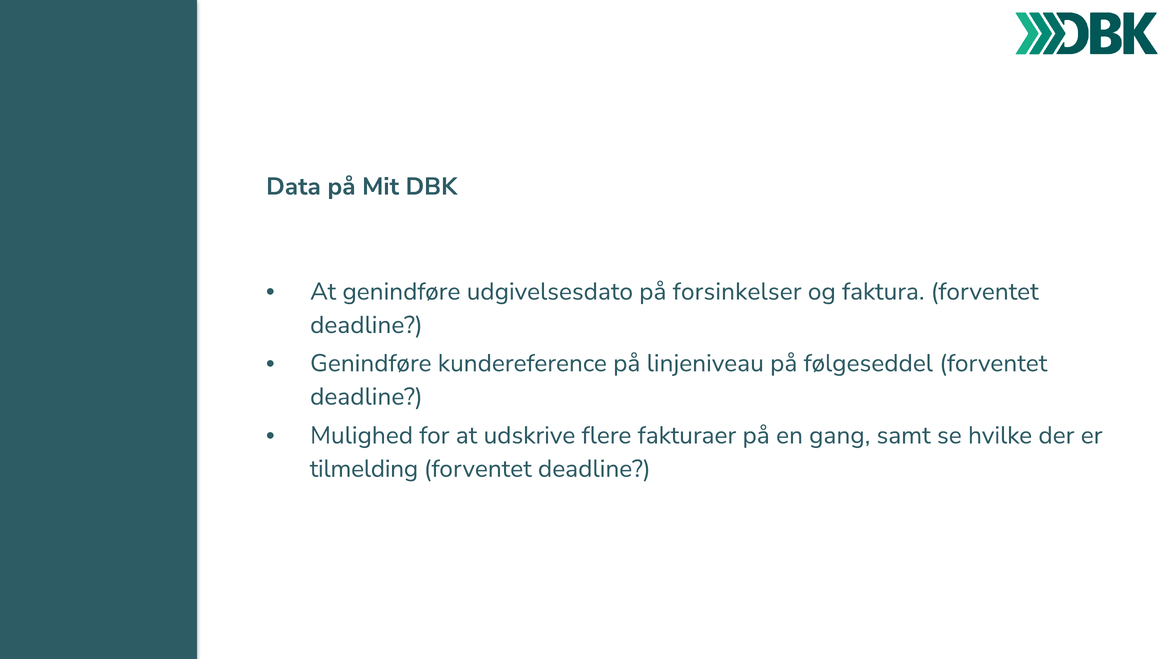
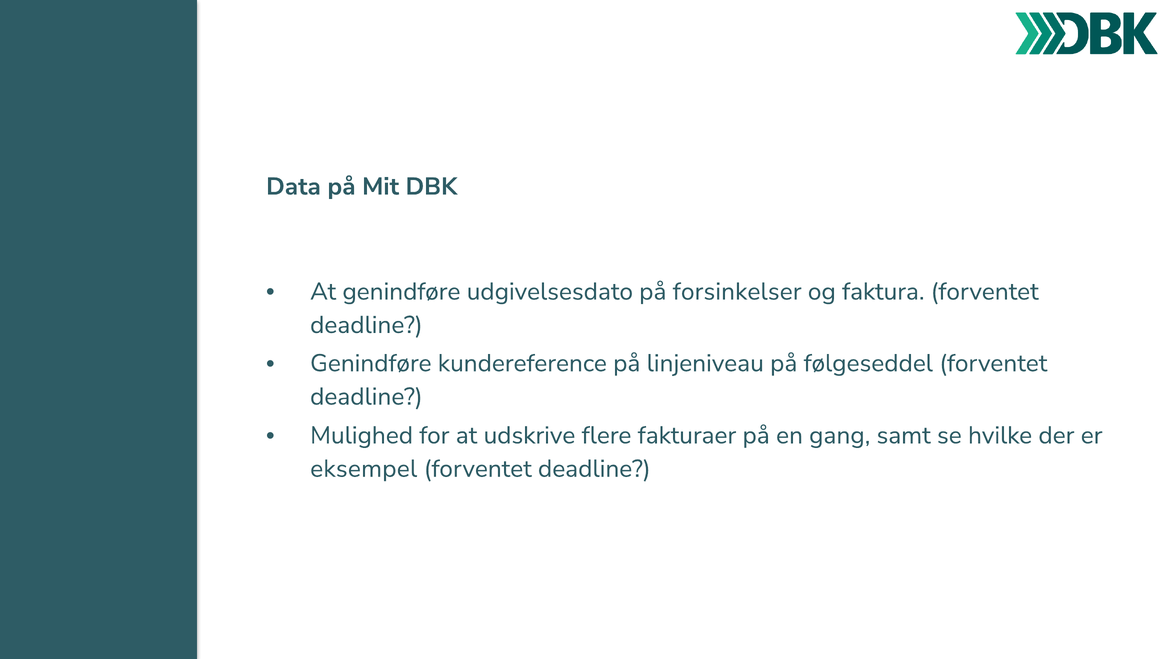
tilmelding: tilmelding -> eksempel
